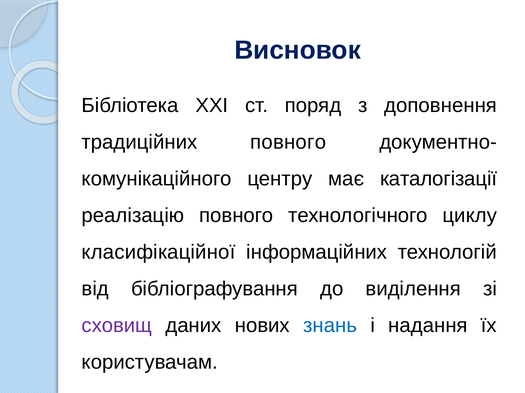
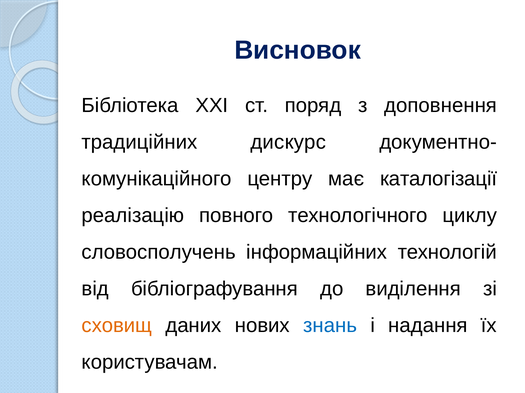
традиційних повного: повного -> дискурс
класифікаційної: класифікаційної -> словосполучень
сховищ colour: purple -> orange
